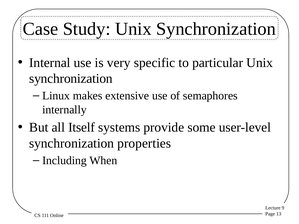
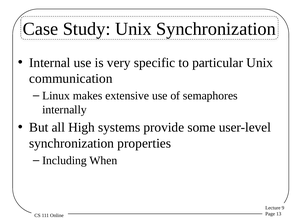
synchronization at (71, 79): synchronization -> communication
Itself: Itself -> High
